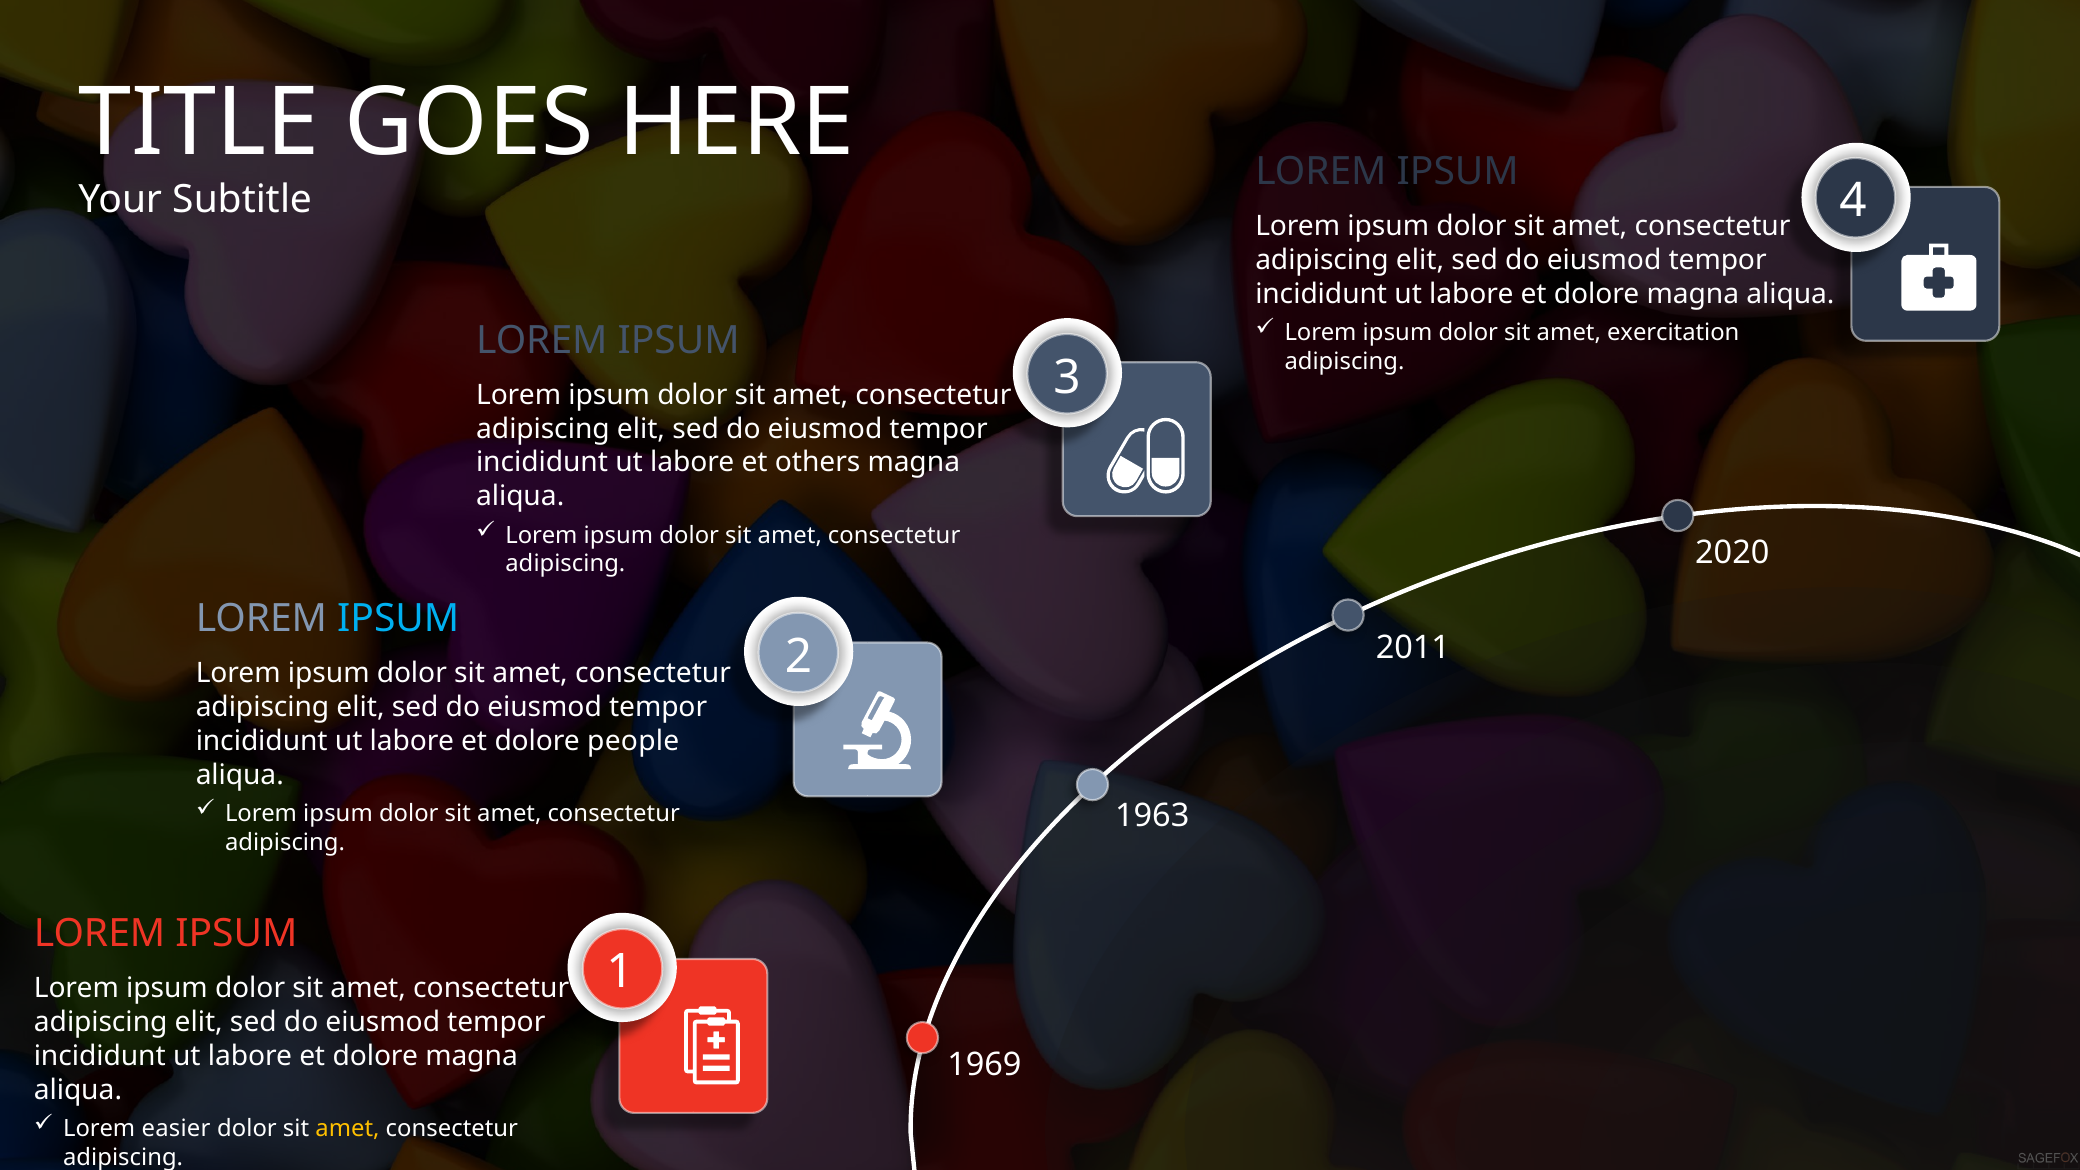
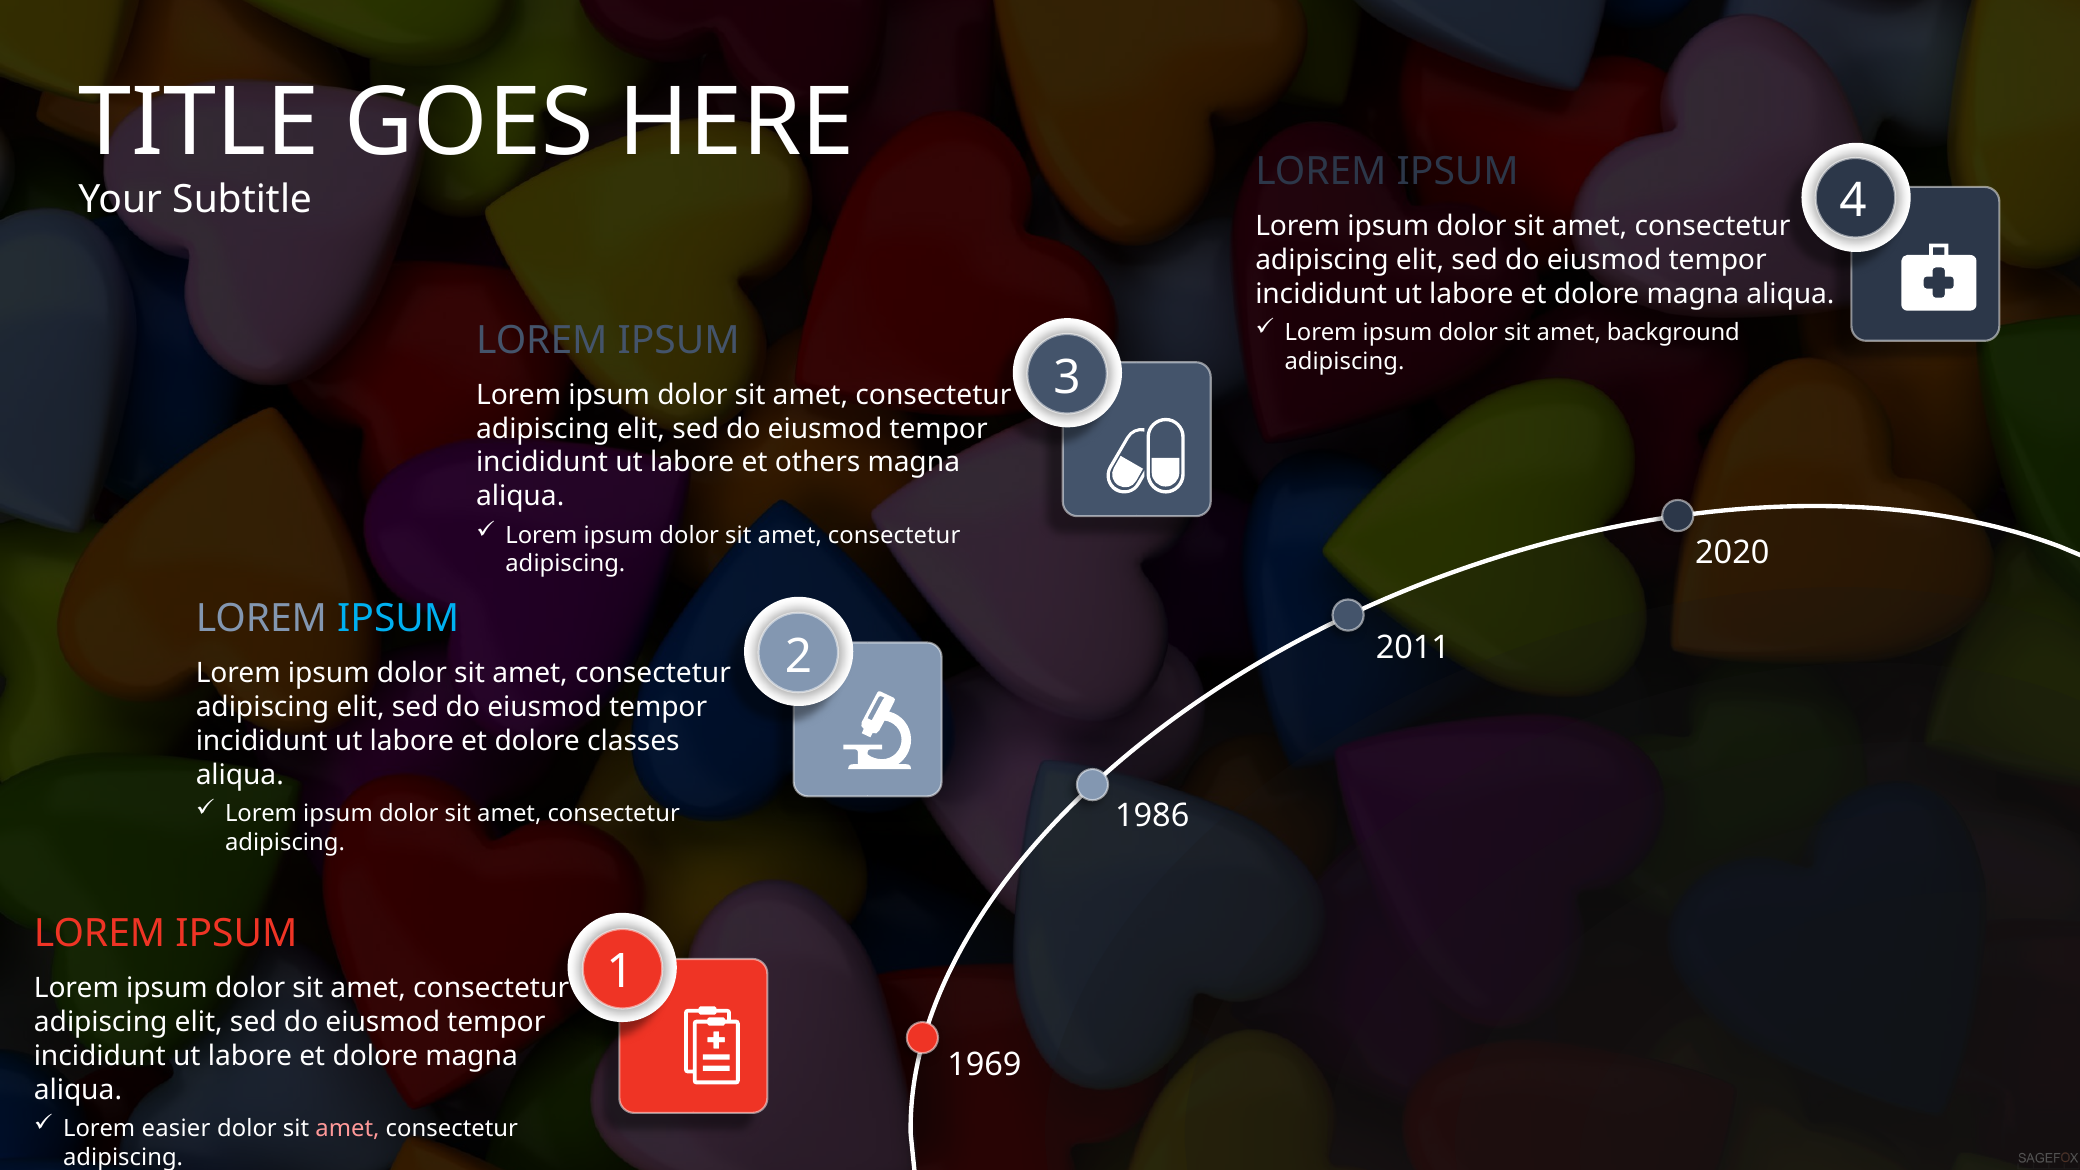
exercitation: exercitation -> background
people: people -> classes
1963: 1963 -> 1986
amet at (347, 1129) colour: yellow -> pink
